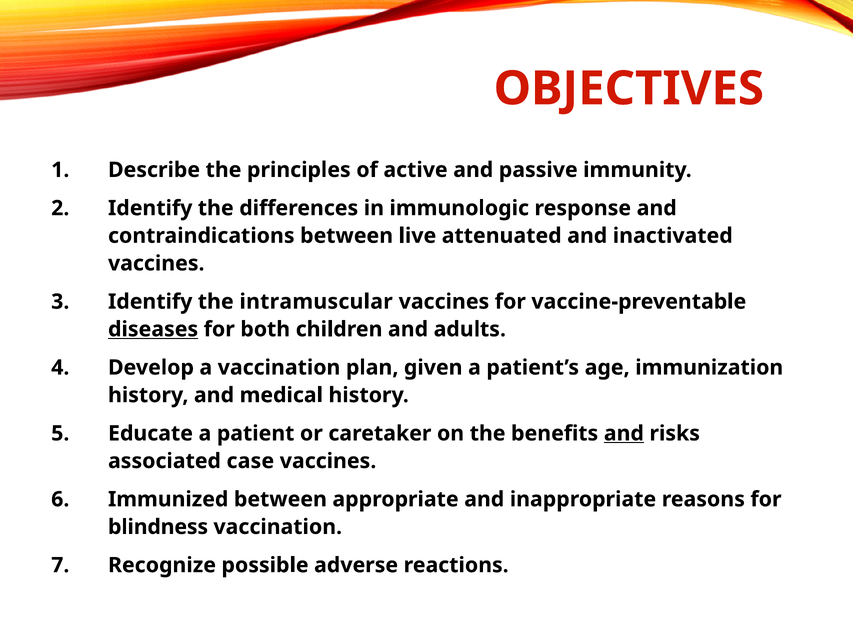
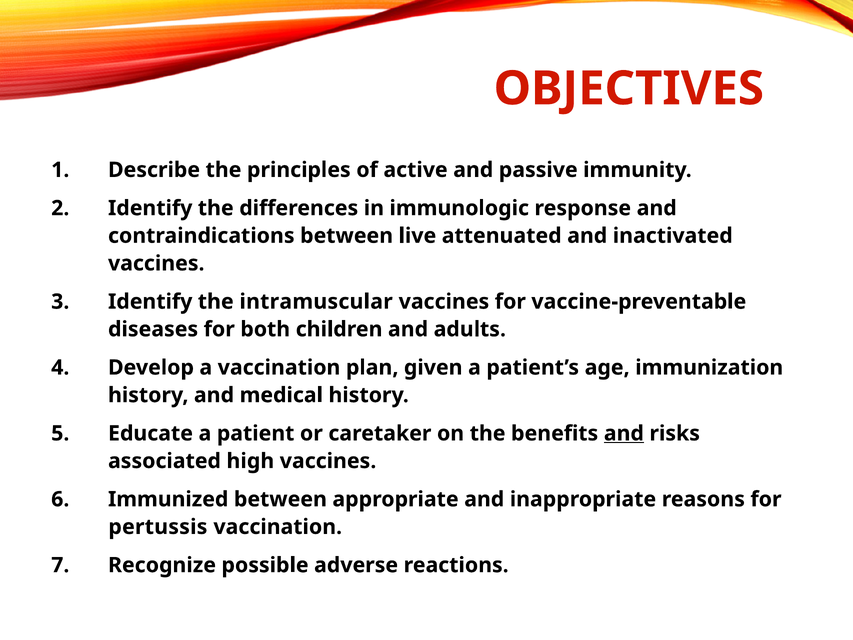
diseases underline: present -> none
case: case -> high
blindness: blindness -> pertussis
